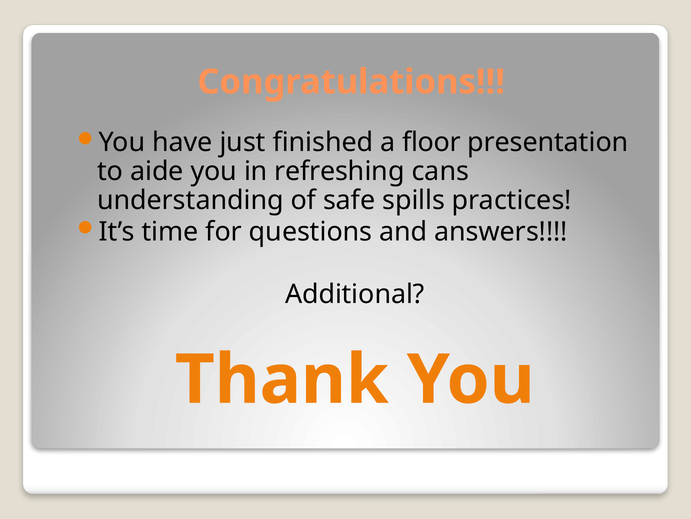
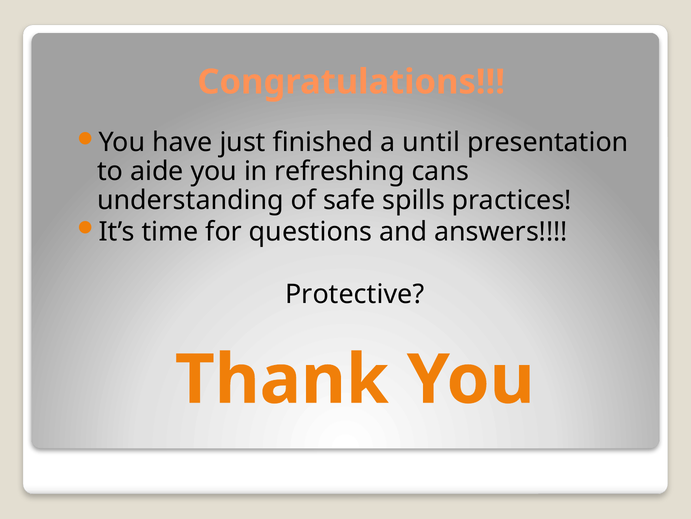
floor: floor -> until
Additional: Additional -> Protective
